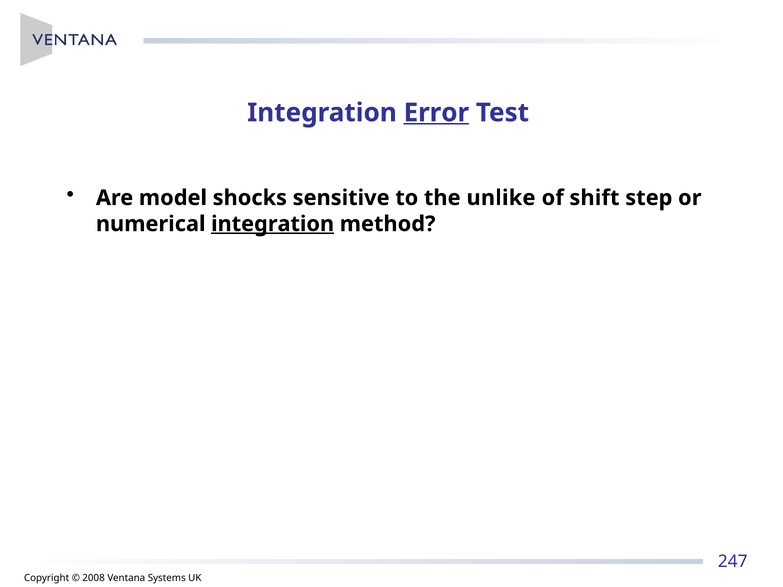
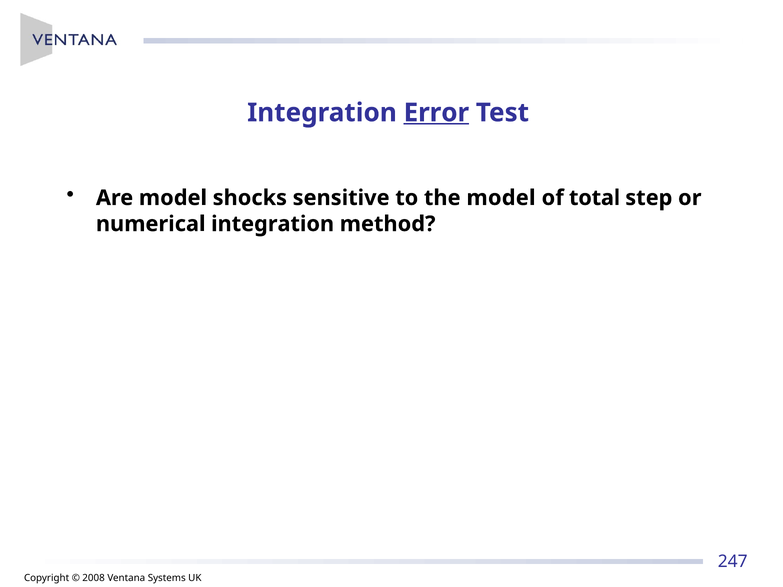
the unlike: unlike -> model
shift: shift -> total
integration at (273, 224) underline: present -> none
